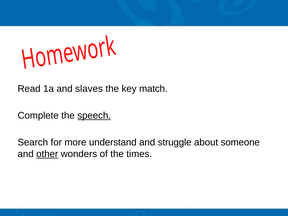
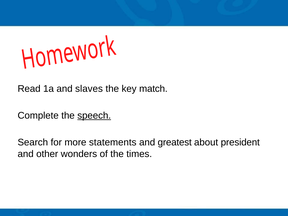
understand: understand -> statements
struggle: struggle -> greatest
someone: someone -> president
other underline: present -> none
